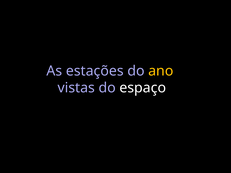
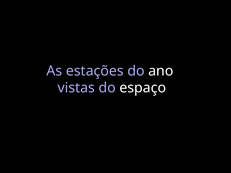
ano colour: yellow -> white
